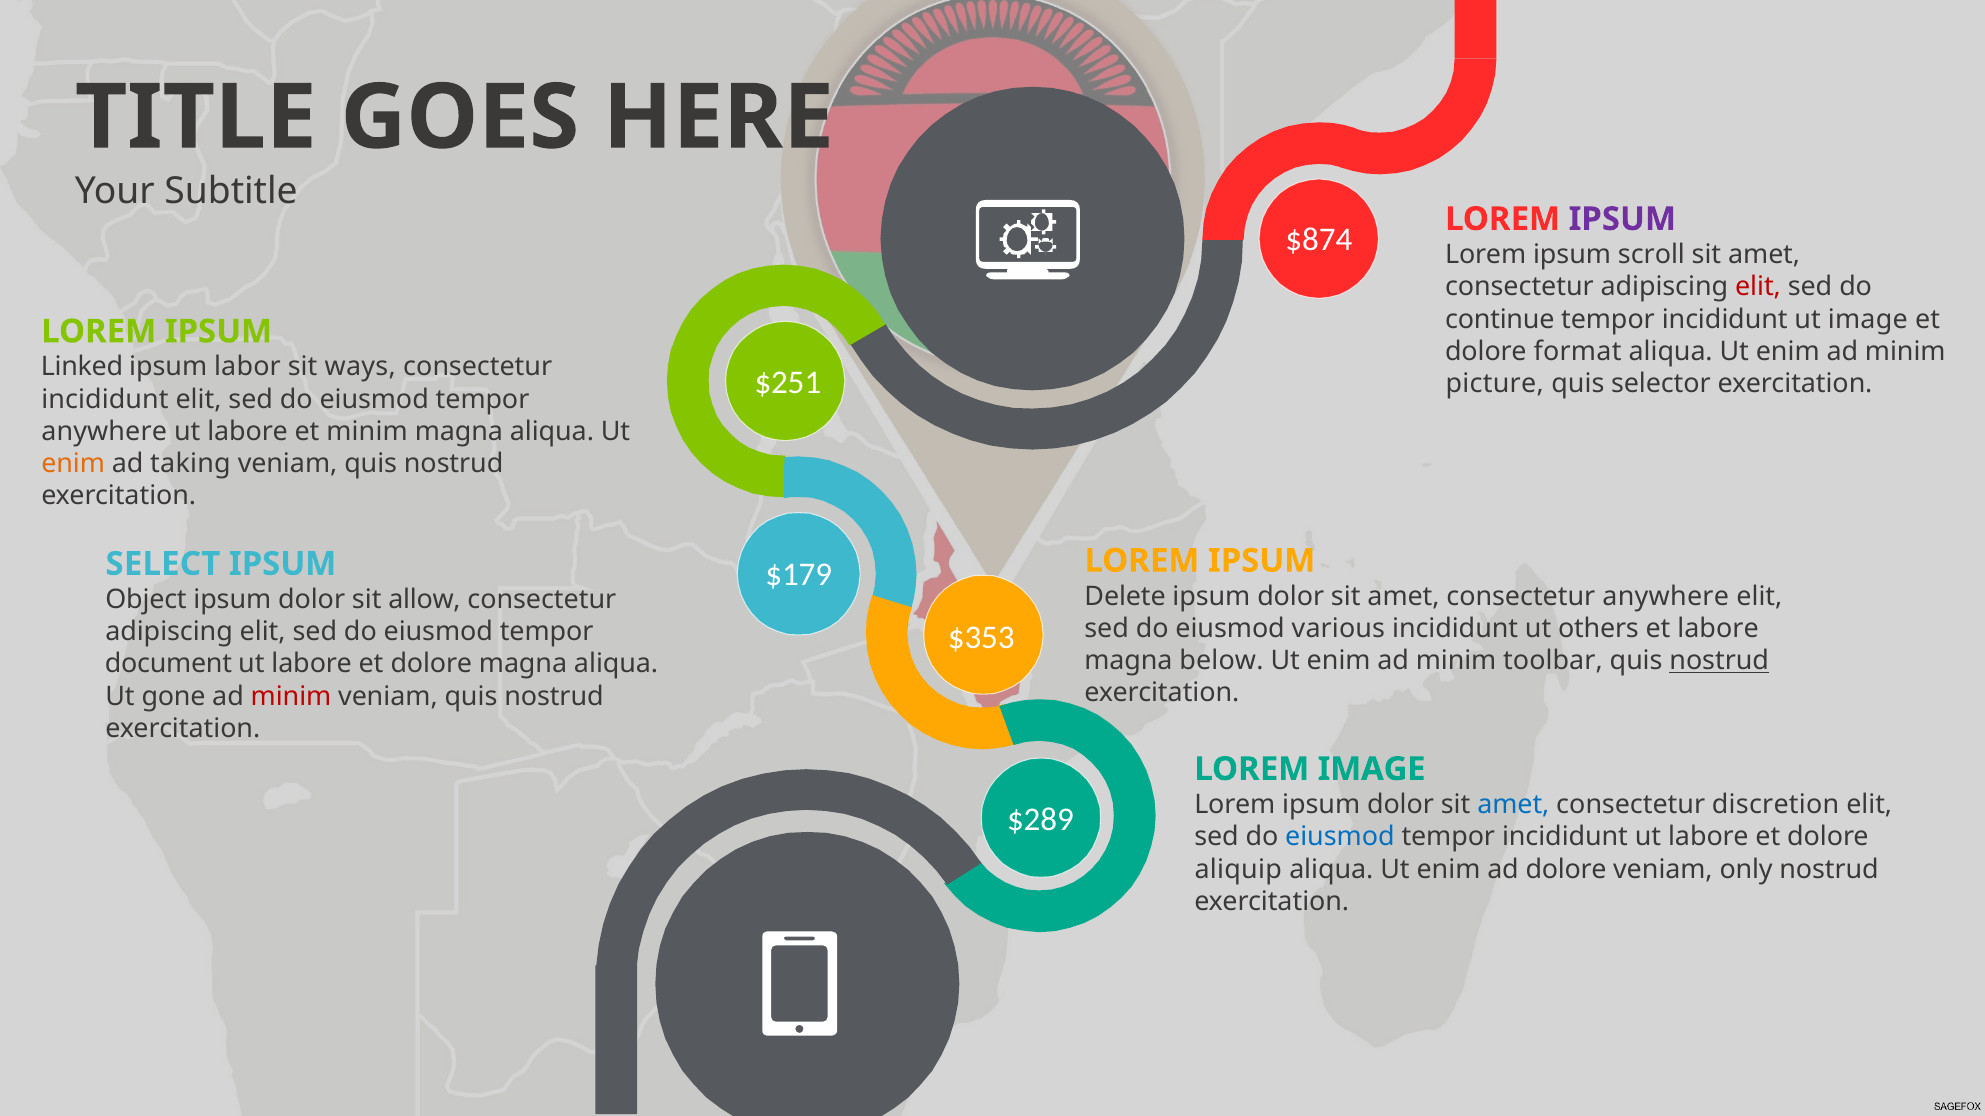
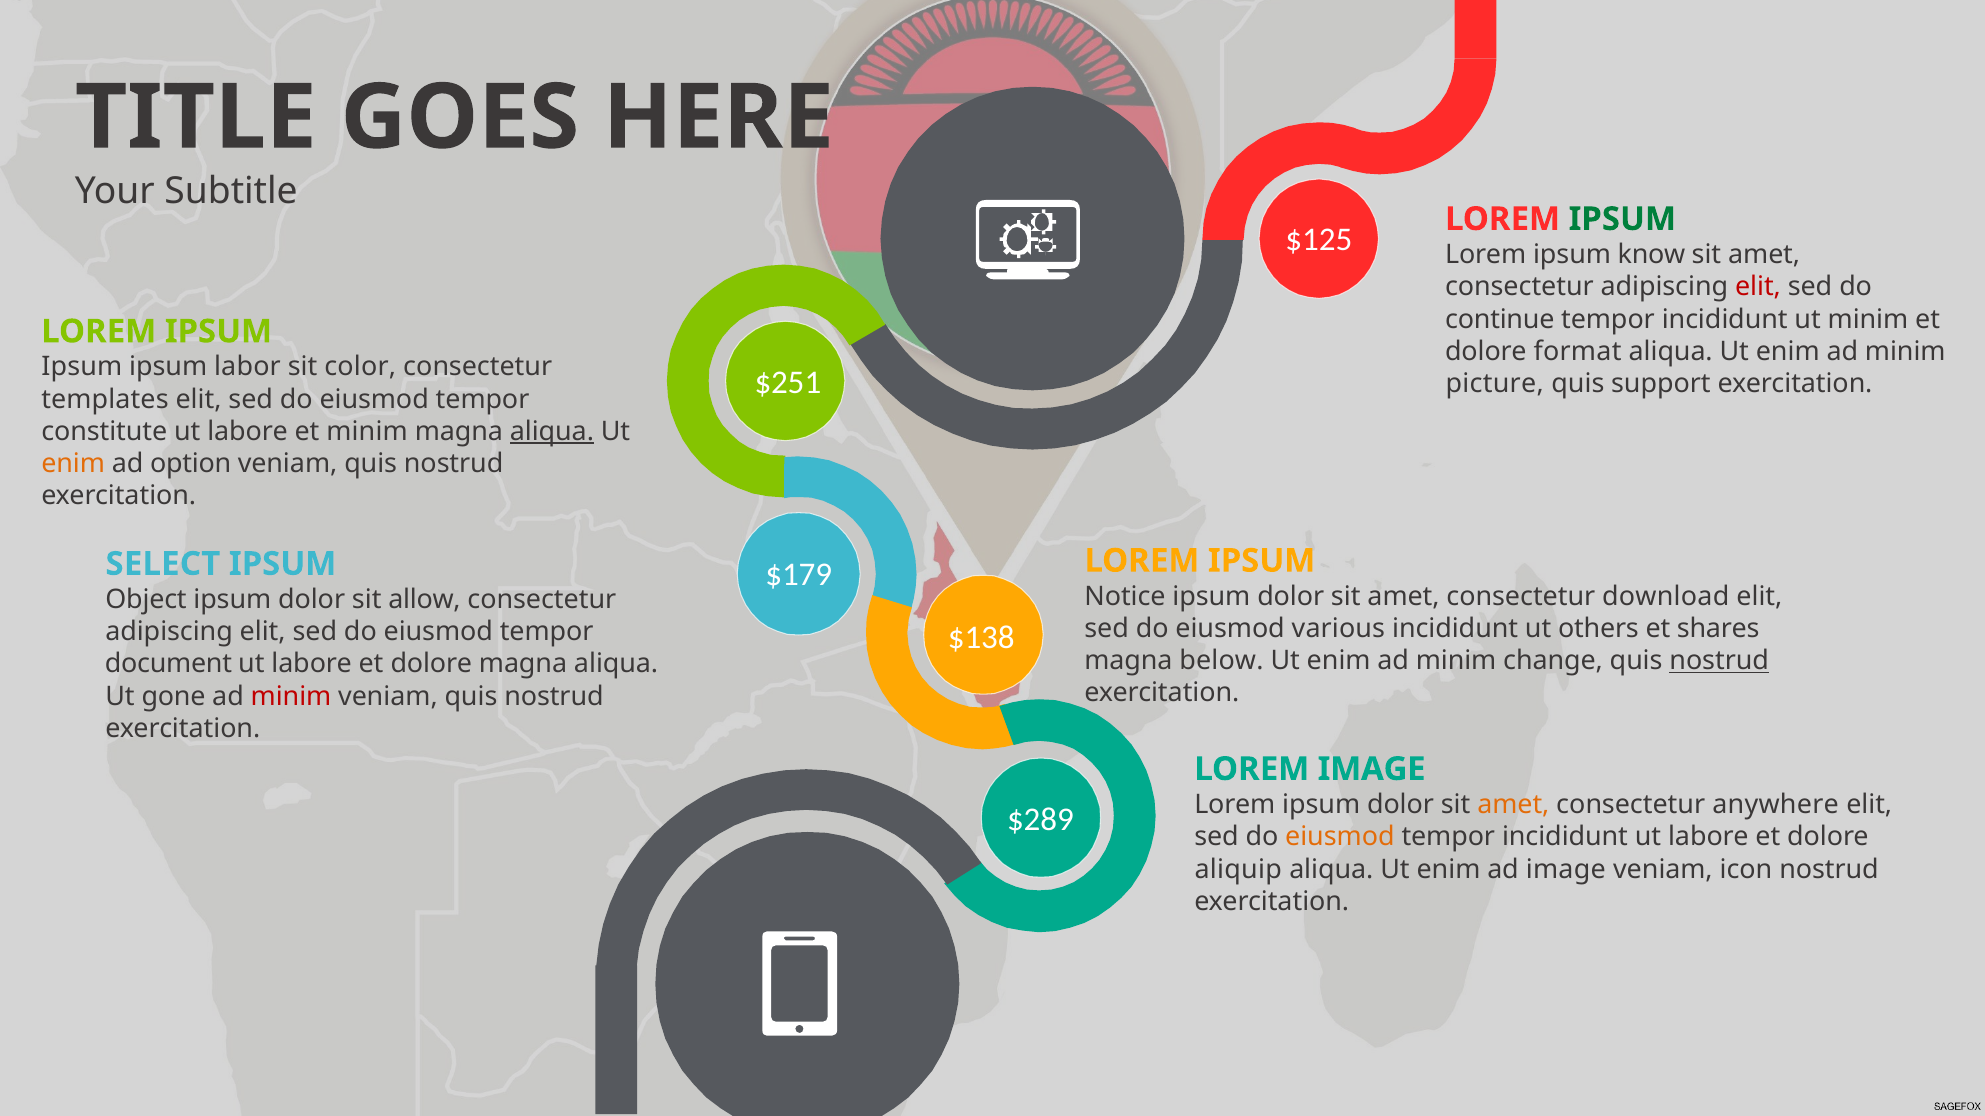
IPSUM at (1622, 219) colour: purple -> green
$874: $874 -> $125
scroll: scroll -> know
ut image: image -> minim
Linked at (82, 367): Linked -> Ipsum
ways: ways -> color
selector: selector -> support
incididunt at (105, 399): incididunt -> templates
anywhere at (104, 432): anywhere -> constitute
aliqua at (552, 432) underline: none -> present
taking: taking -> option
Delete: Delete -> Notice
consectetur anywhere: anywhere -> download
et labore: labore -> shares
$353: $353 -> $138
toolbar: toolbar -> change
amet at (1513, 805) colour: blue -> orange
discretion: discretion -> anywhere
eiusmod at (1340, 837) colour: blue -> orange
ad dolore: dolore -> image
only: only -> icon
